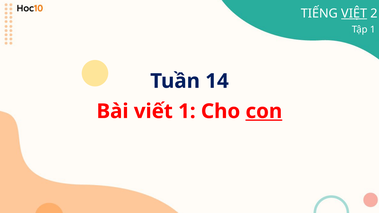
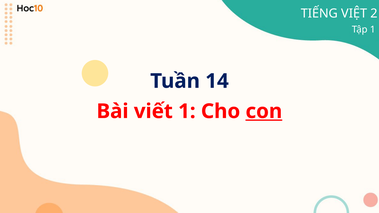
VIỆT underline: present -> none
